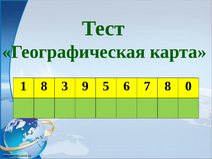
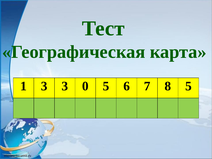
1 8: 8 -> 3
9: 9 -> 0
8 0: 0 -> 5
